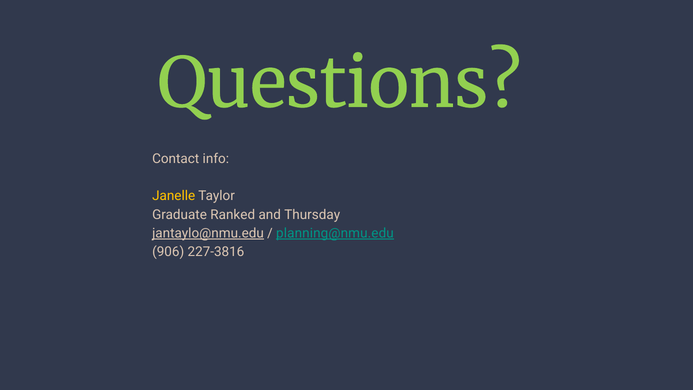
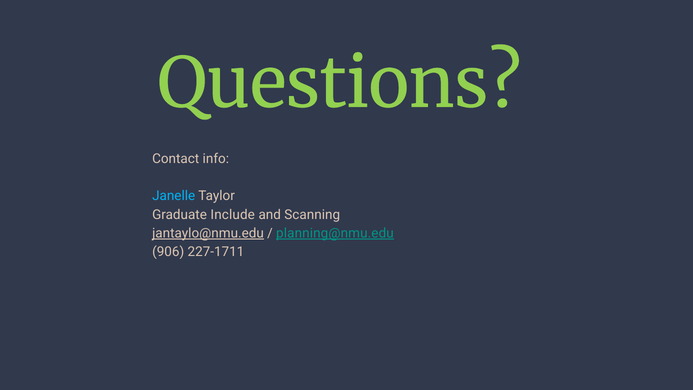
Janelle colour: yellow -> light blue
Ranked: Ranked -> Include
Thursday: Thursday -> Scanning
227-3816: 227-3816 -> 227-1711
